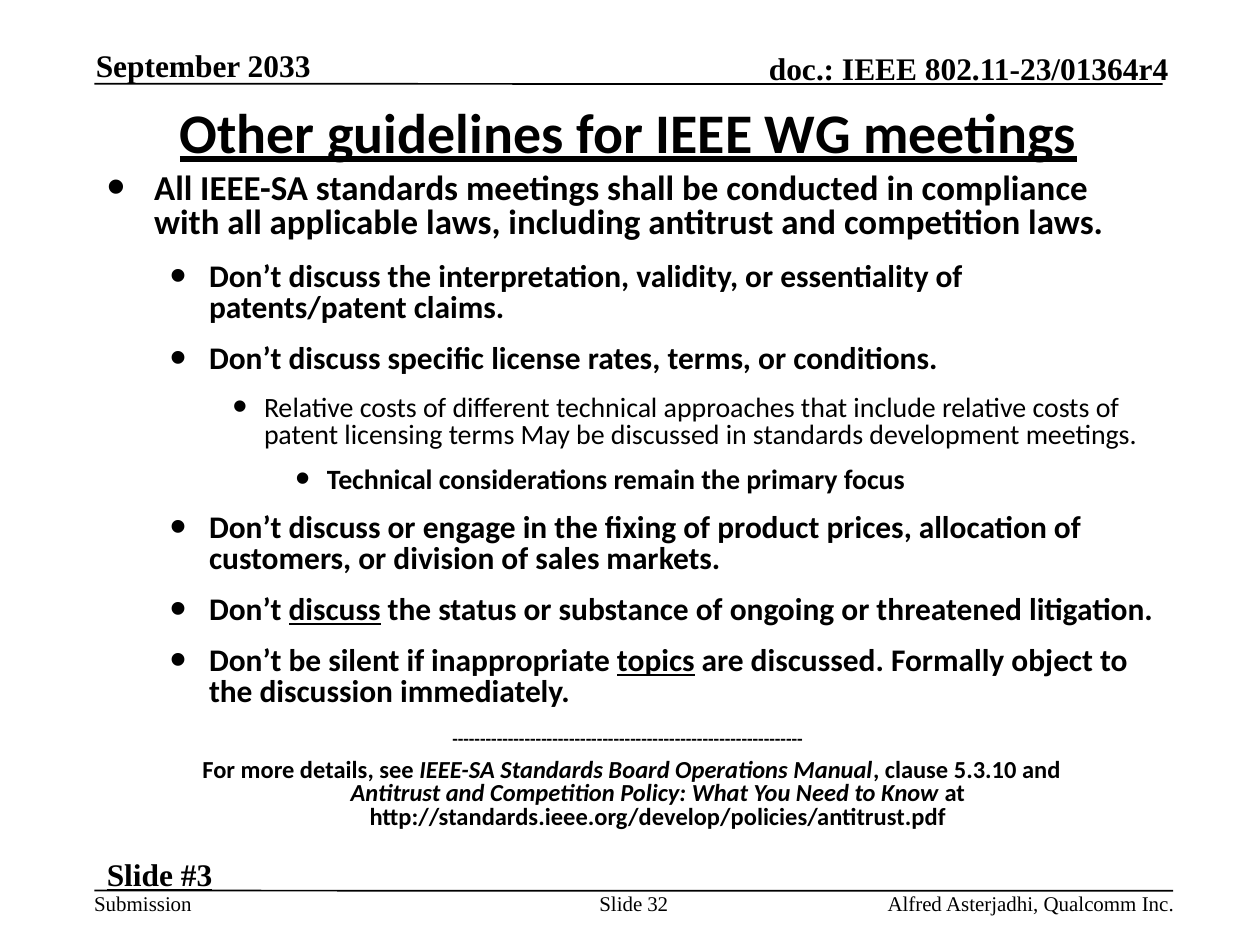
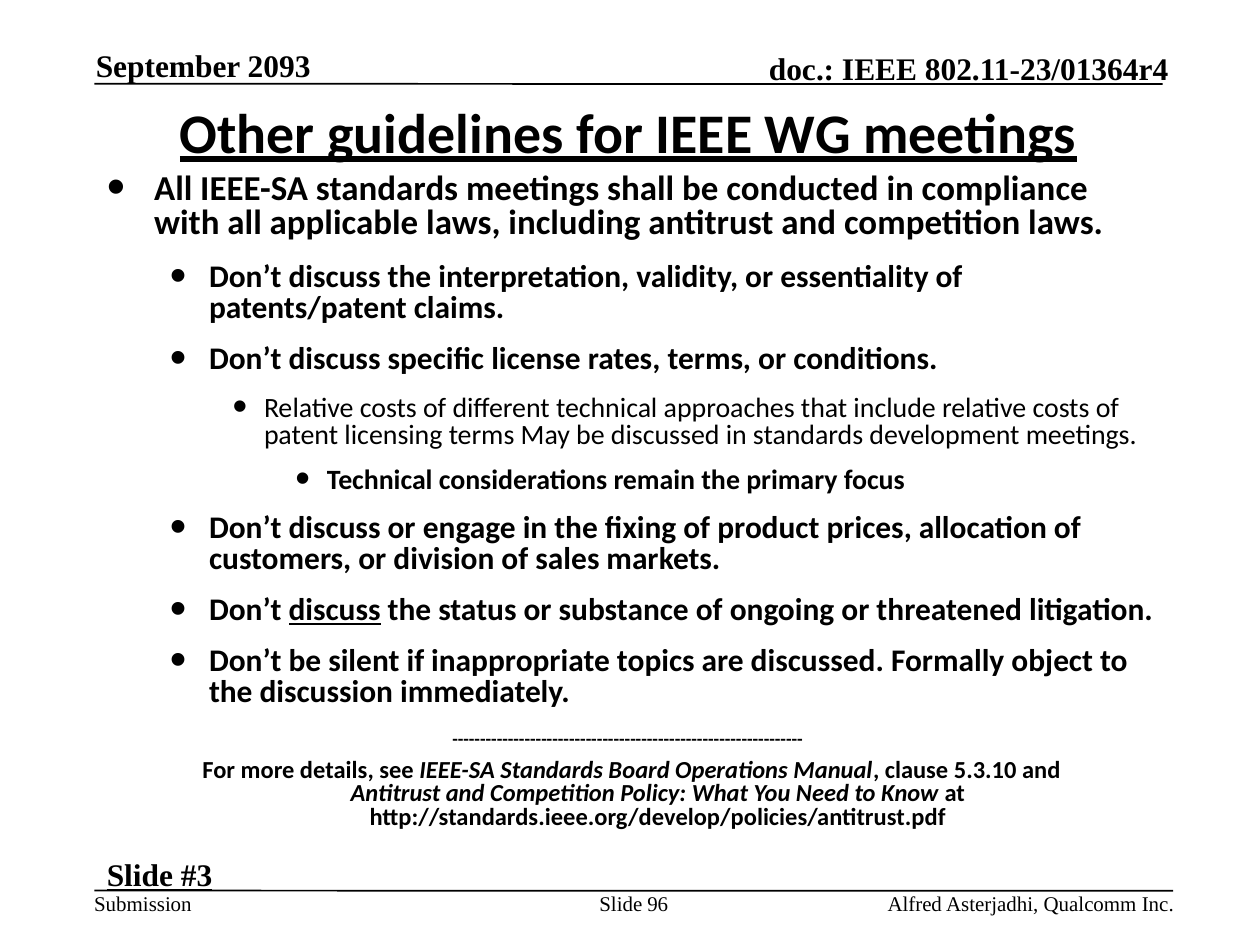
2033: 2033 -> 2093
topics underline: present -> none
32: 32 -> 96
